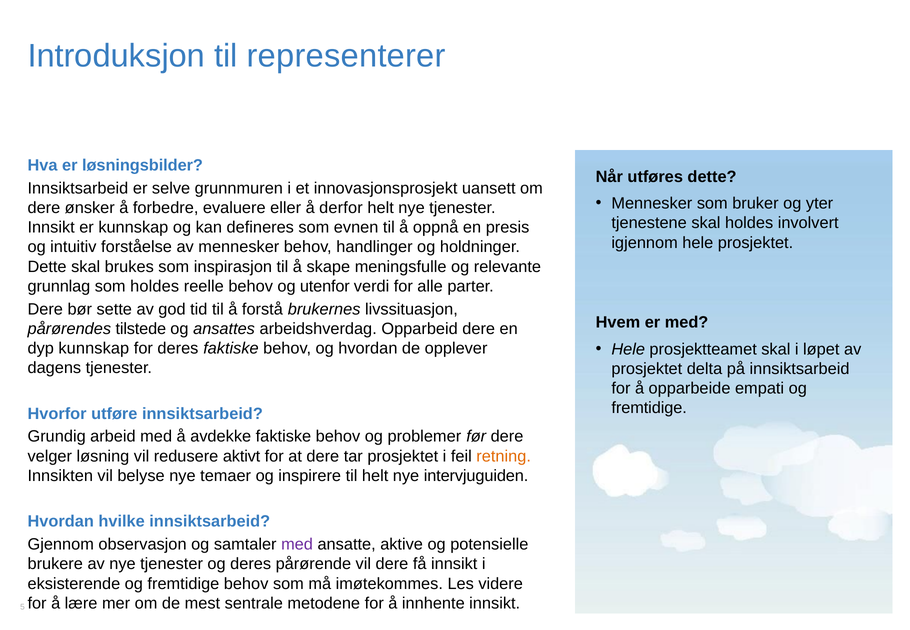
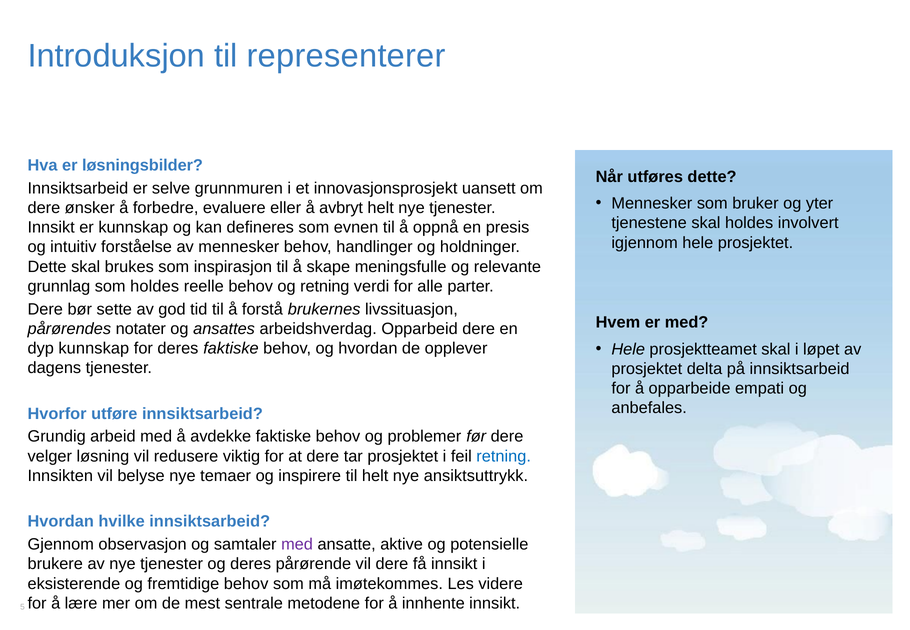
derfor: derfor -> avbryt
og utenfor: utenfor -> retning
tilstede: tilstede -> notater
fremtidige at (649, 408): fremtidige -> anbefales
aktivt: aktivt -> viktig
retning at (504, 456) colour: orange -> blue
intervjuguiden: intervjuguiden -> ansiktsuttrykk
